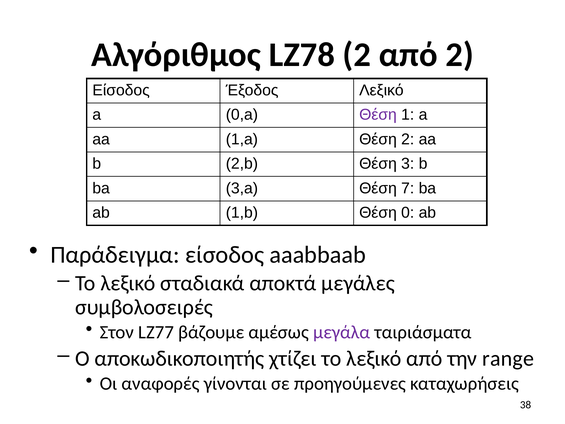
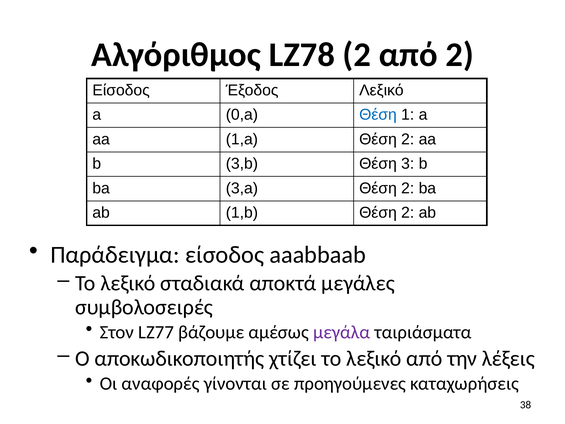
Θέση at (378, 115) colour: purple -> blue
2,b: 2,b -> 3,b
3,a Θέση 7: 7 -> 2
1,b Θέση 0: 0 -> 2
range: range -> λέξεις
